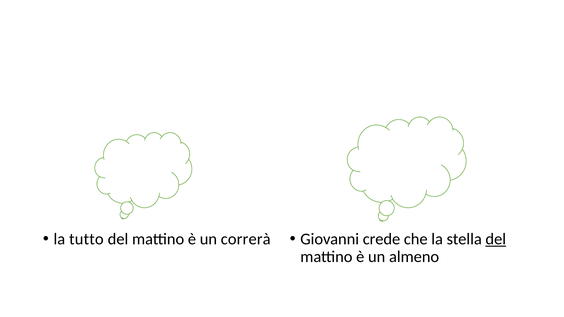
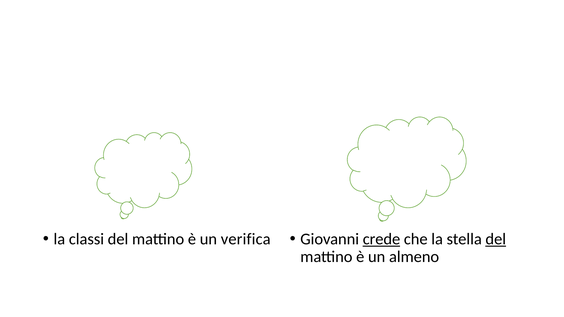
tutto: tutto -> classi
correrà: correrà -> verifica
crede underline: none -> present
